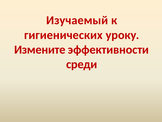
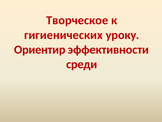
Изучаемый: Изучаемый -> Творческое
Измените: Измените -> Ориентир
